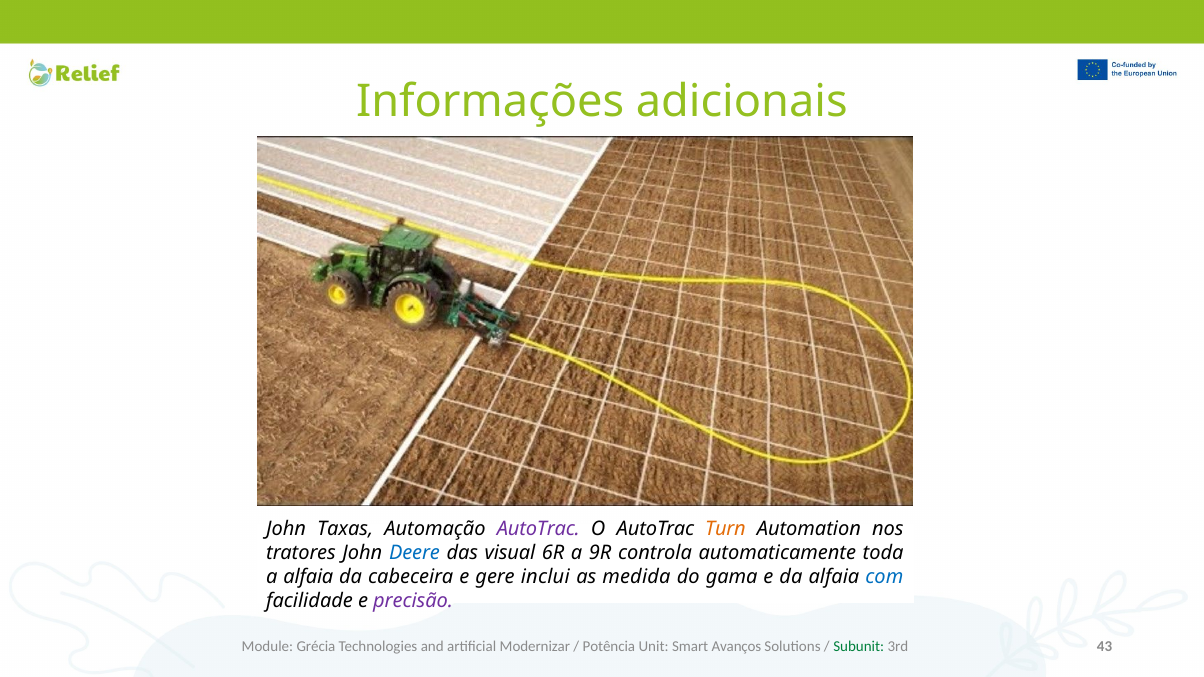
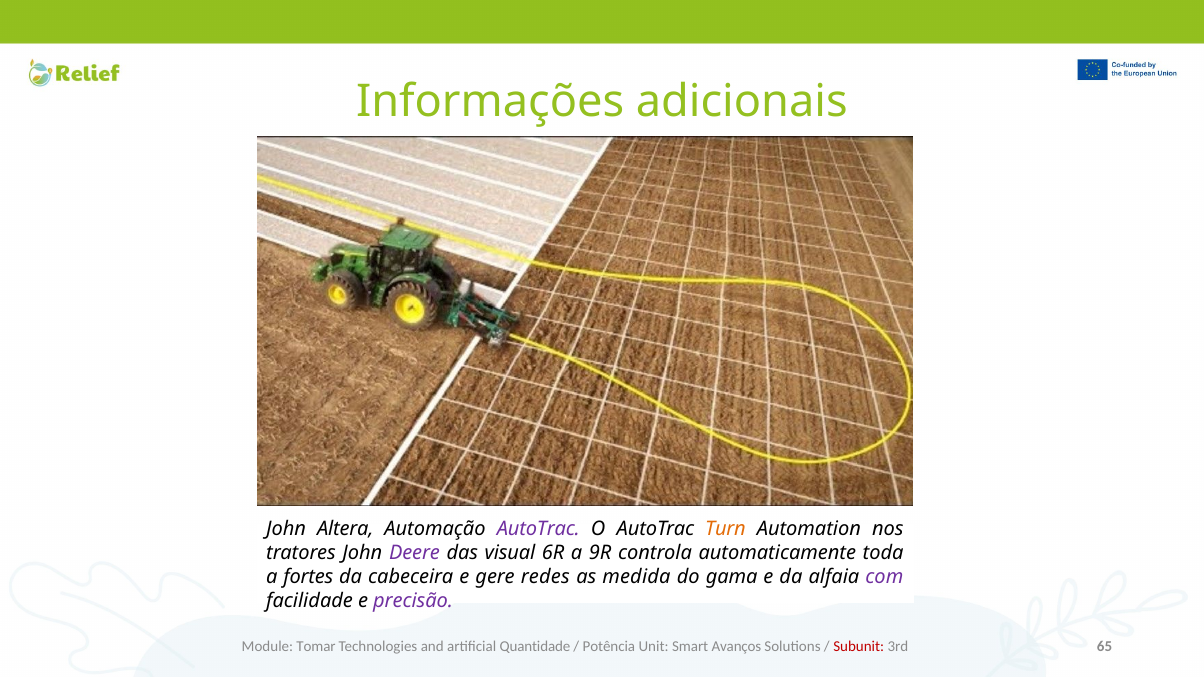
Taxas: Taxas -> Altera
Deere colour: blue -> purple
a alfaia: alfaia -> fortes
inclui: inclui -> redes
com colour: blue -> purple
Grécia: Grécia -> Tomar
Modernizar: Modernizar -> Quantidade
Subunit colour: green -> red
43: 43 -> 65
